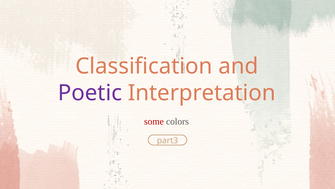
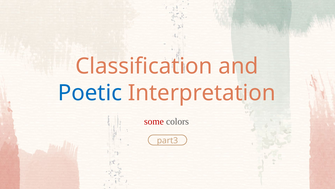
Poetic colour: purple -> blue
